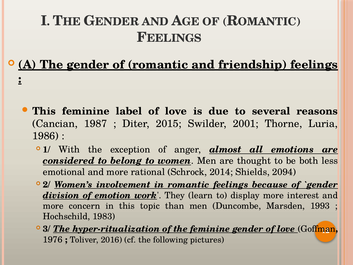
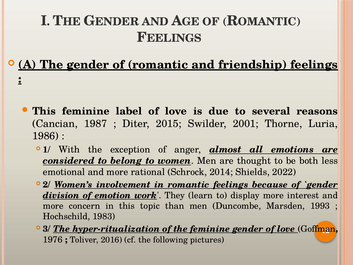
2094: 2094 -> 2022
